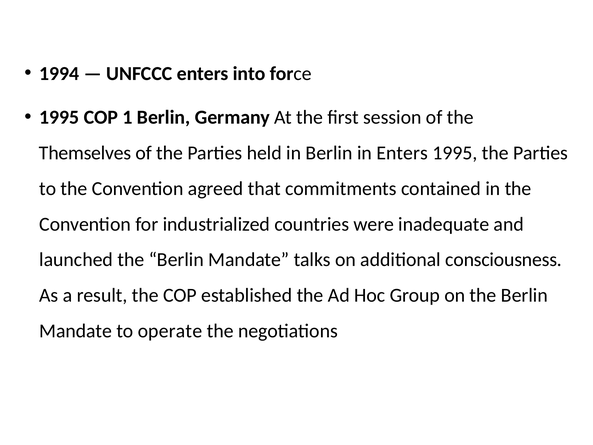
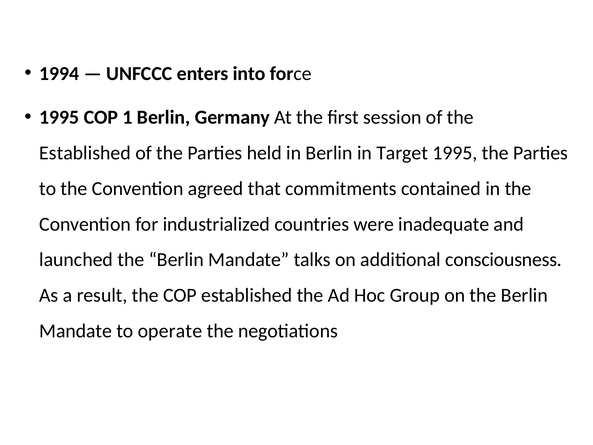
Themselves at (85, 153): Themselves -> Established
in Enters: Enters -> Target
